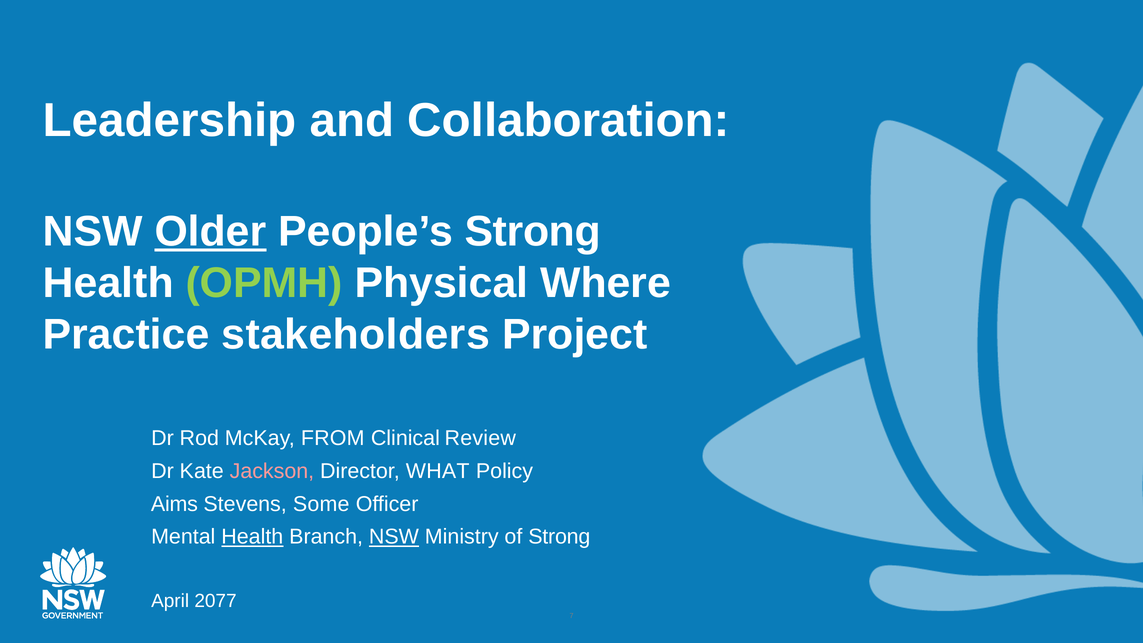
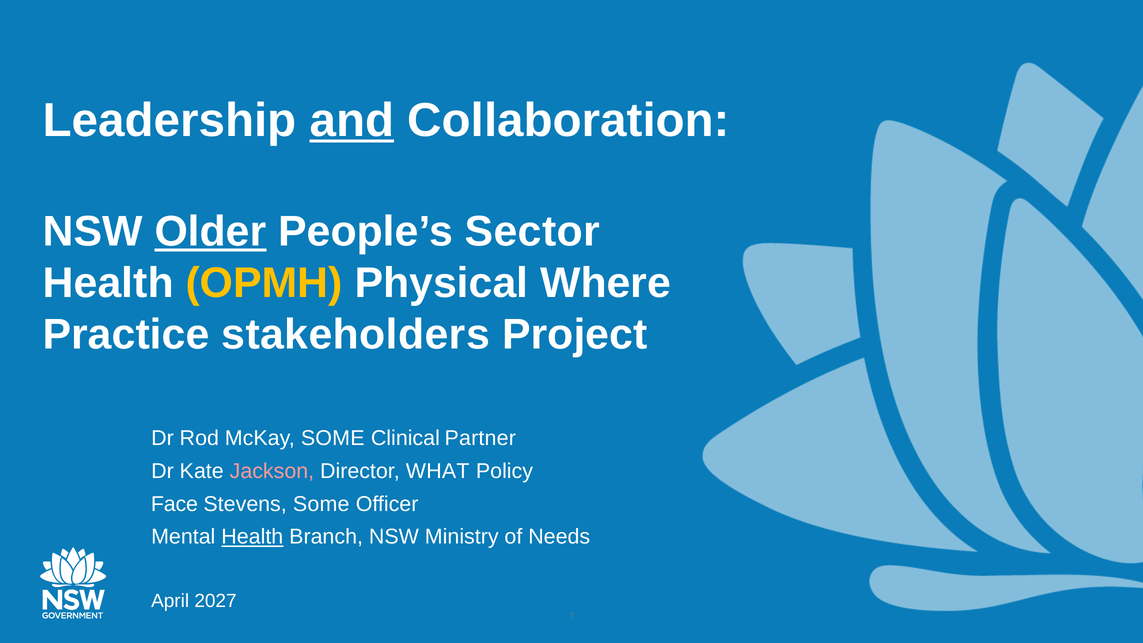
and underline: none -> present
People’s Strong: Strong -> Sector
OPMH colour: light green -> yellow
McKay FROM: FROM -> SOME
Review: Review -> Partner
Aims: Aims -> Face
NSW at (394, 537) underline: present -> none
of Strong: Strong -> Needs
2077: 2077 -> 2027
